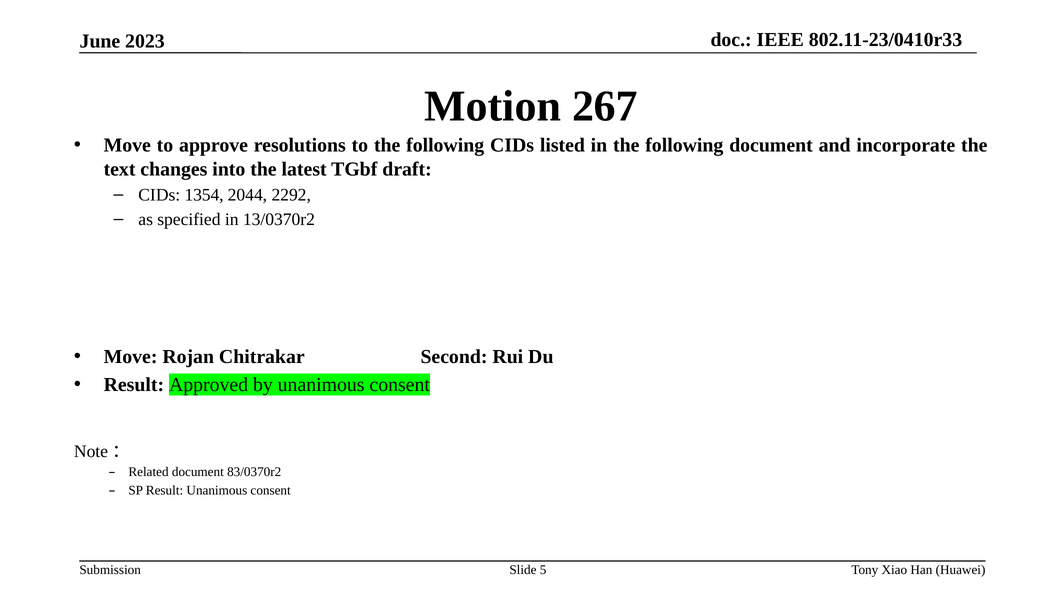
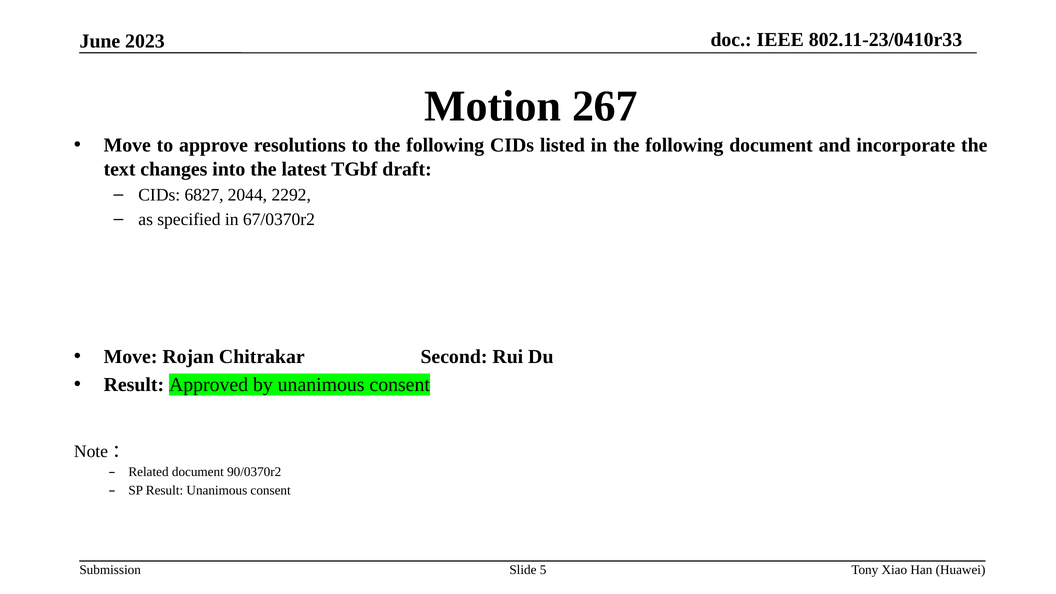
1354: 1354 -> 6827
13/0370r2: 13/0370r2 -> 67/0370r2
83/0370r2: 83/0370r2 -> 90/0370r2
